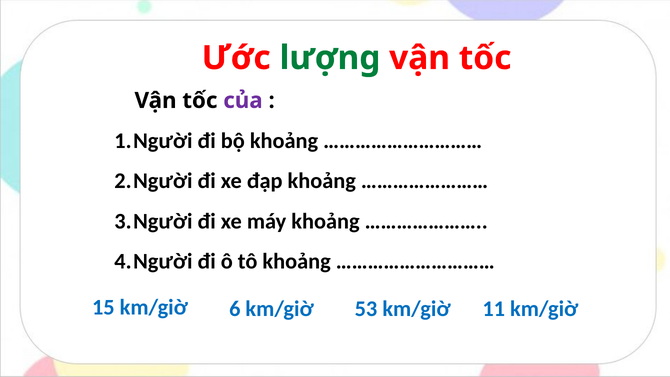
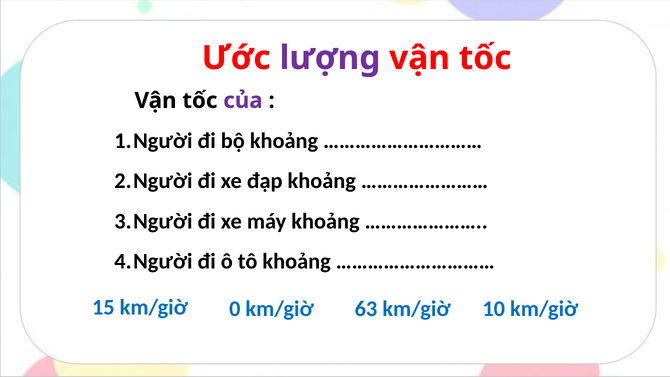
lượng colour: green -> purple
6: 6 -> 0
53: 53 -> 63
11: 11 -> 10
